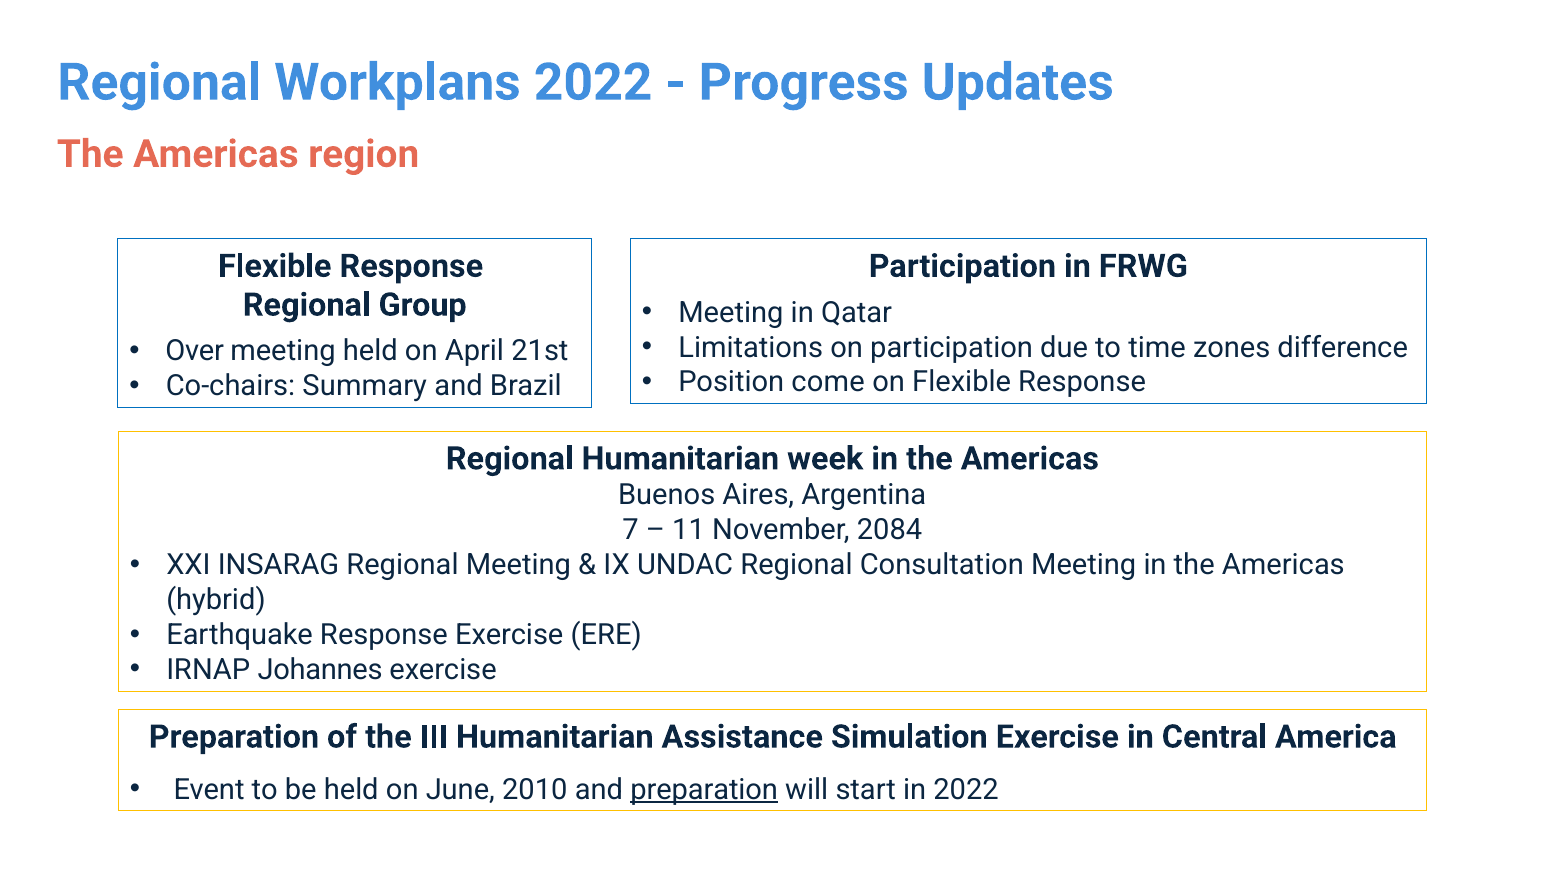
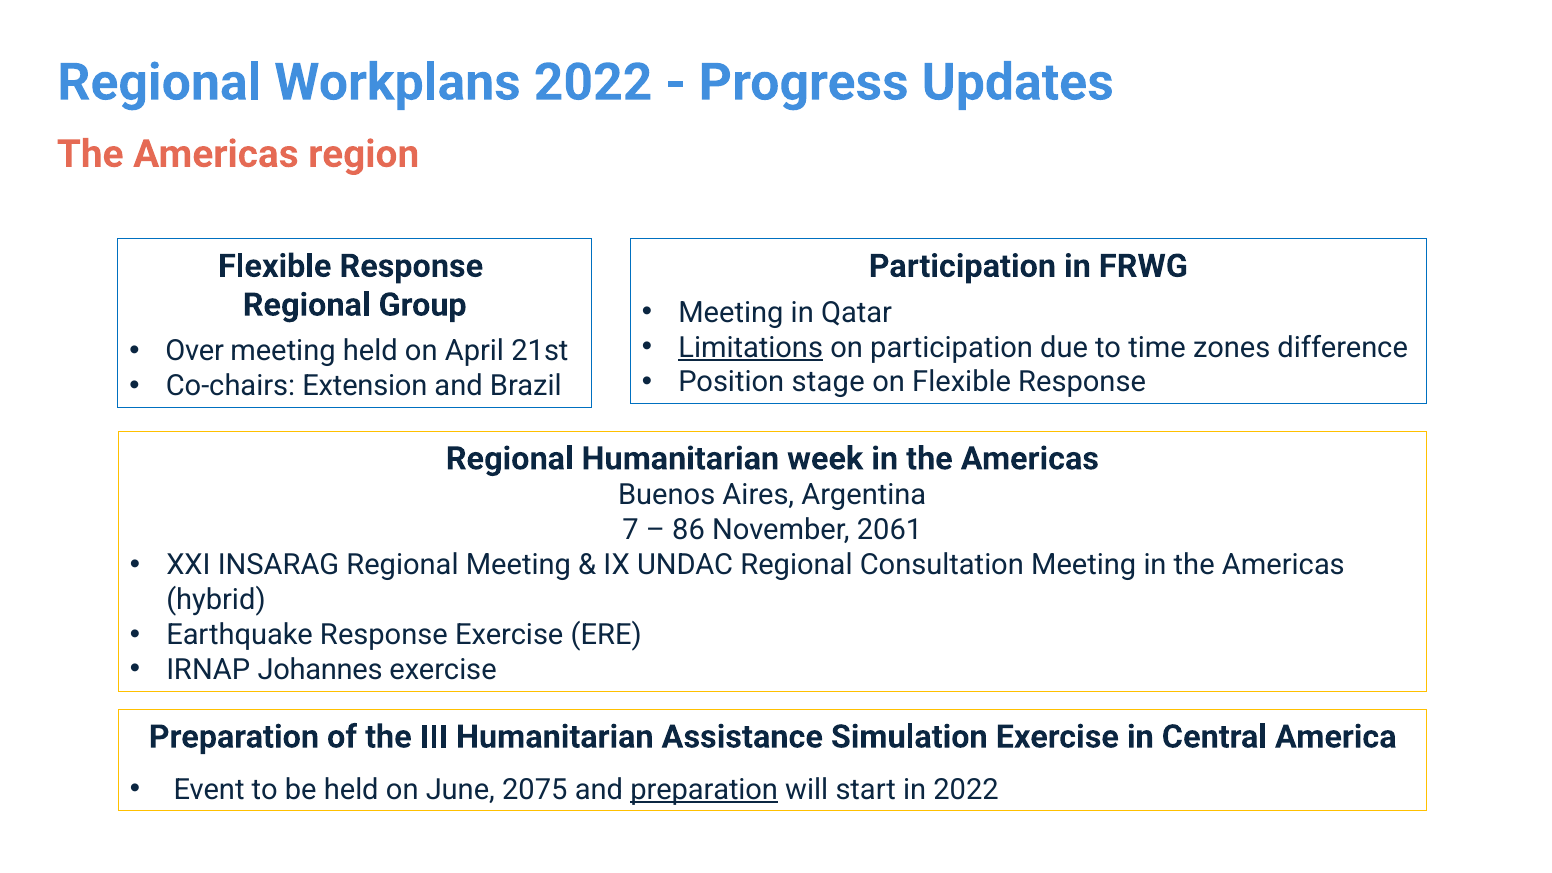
Limitations underline: none -> present
come: come -> stage
Summary: Summary -> Extension
11: 11 -> 86
2084: 2084 -> 2061
2010: 2010 -> 2075
